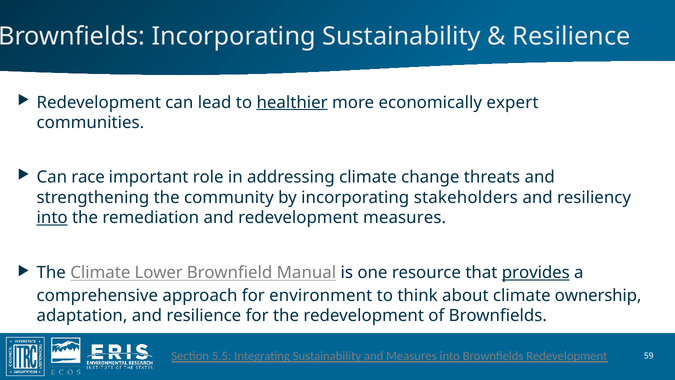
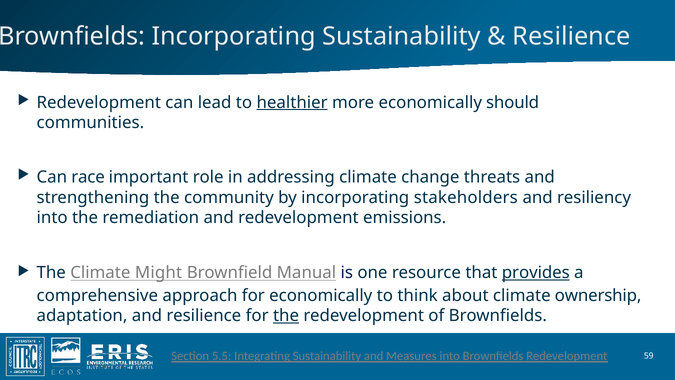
expert: expert -> should
into at (52, 218) underline: present -> none
redevelopment measures: measures -> emissions
Lower: Lower -> Might
for environment: environment -> economically
the at (286, 316) underline: none -> present
